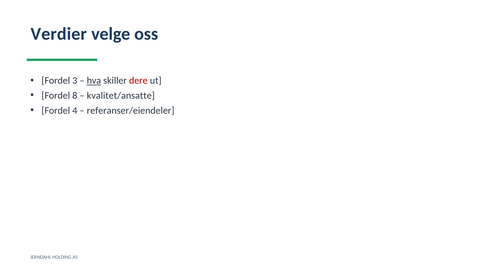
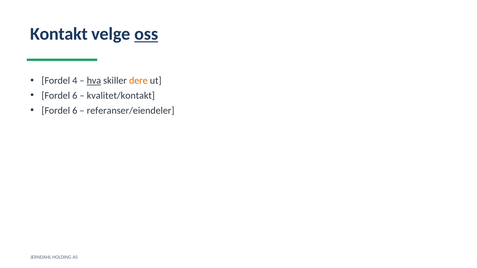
Verdier: Verdier -> Kontakt
oss underline: none -> present
3: 3 -> 4
dere colour: red -> orange
8 at (75, 96): 8 -> 6
kvalitet/ansatte: kvalitet/ansatte -> kvalitet/kontakt
4 at (75, 111): 4 -> 6
